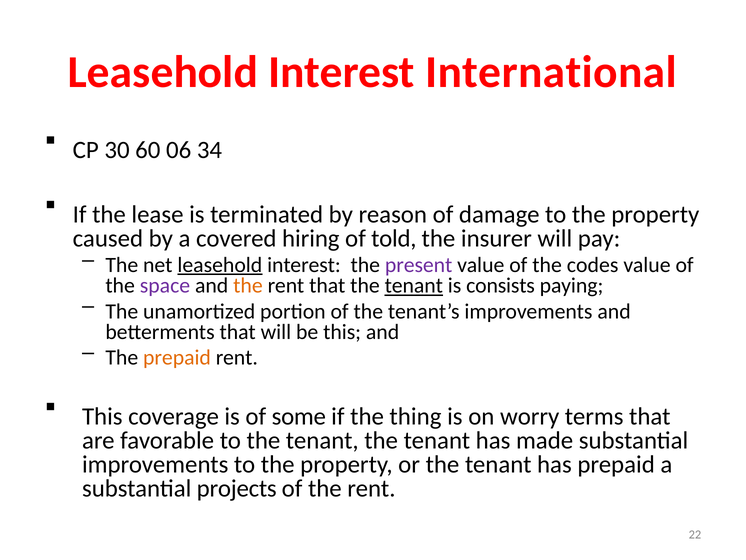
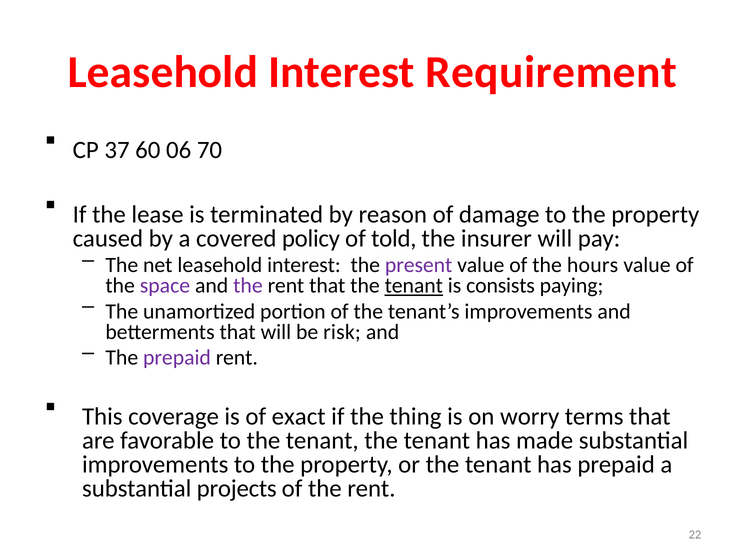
International: International -> Requirement
30: 30 -> 37
34: 34 -> 70
hiring: hiring -> policy
leasehold at (220, 265) underline: present -> none
codes: codes -> hours
the at (248, 286) colour: orange -> purple
be this: this -> risk
prepaid at (177, 357) colour: orange -> purple
some: some -> exact
